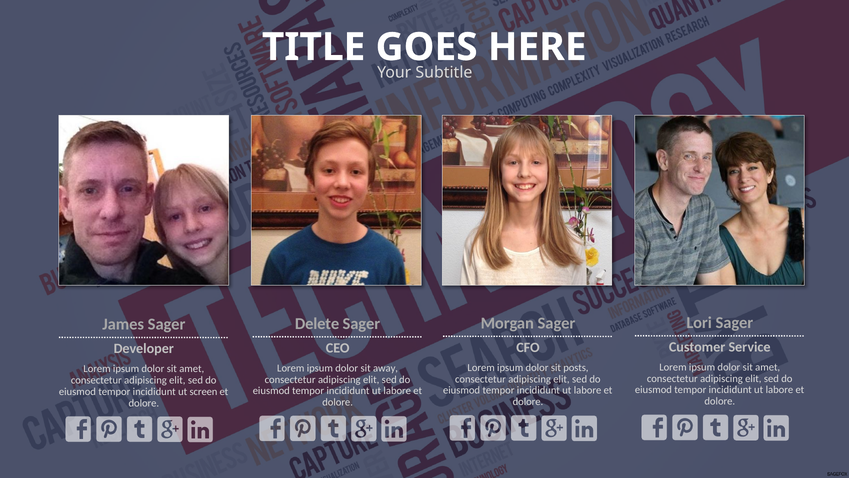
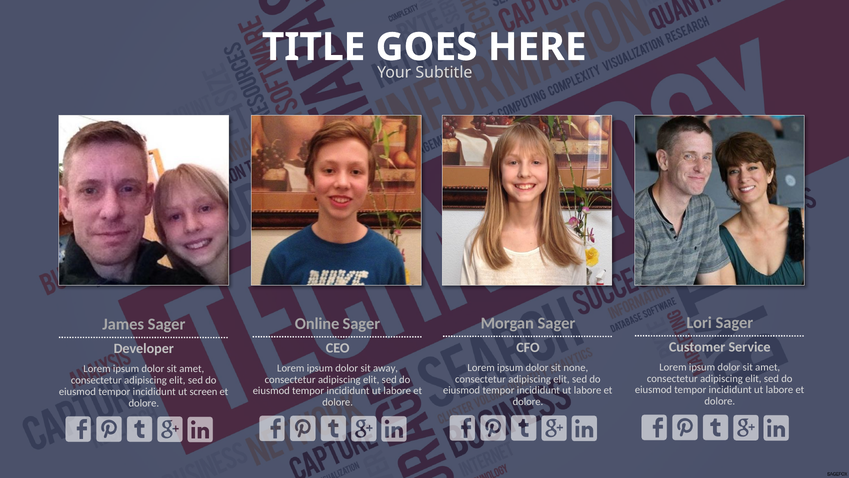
Delete: Delete -> Online
posts: posts -> none
